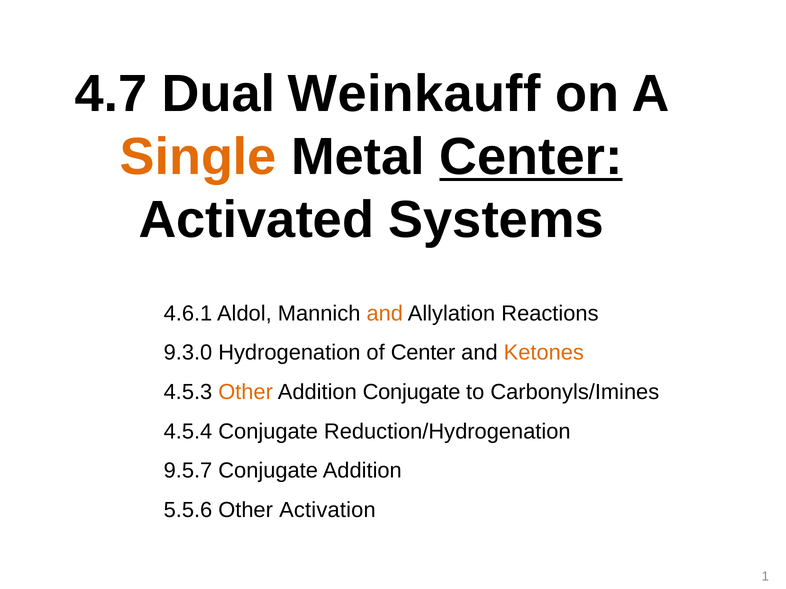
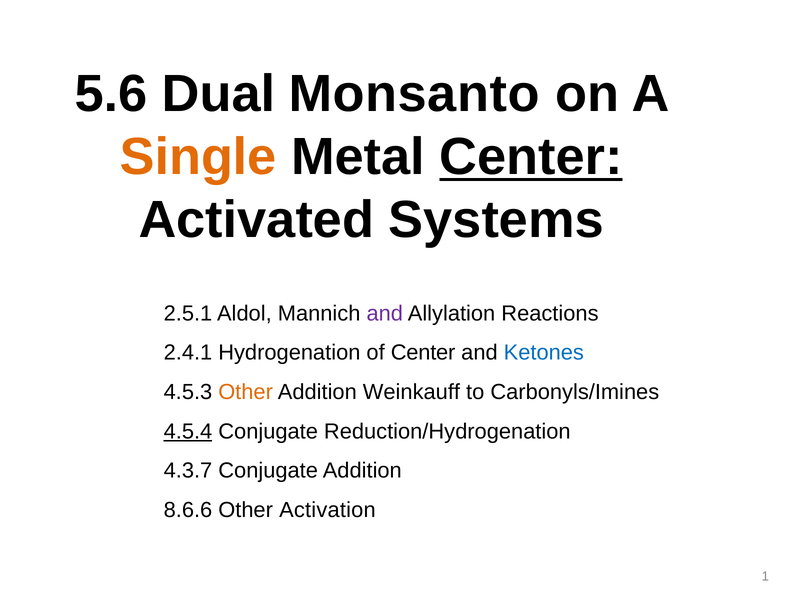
4.7: 4.7 -> 5.6
Weinkauff: Weinkauff -> Monsanto
4.6.1: 4.6.1 -> 2.5.1
and at (385, 314) colour: orange -> purple
9.3.0: 9.3.0 -> 2.4.1
Ketones colour: orange -> blue
Addition Conjugate: Conjugate -> Weinkauff
4.5.4 underline: none -> present
9.5.7: 9.5.7 -> 4.3.7
5.5.6: 5.5.6 -> 8.6.6
